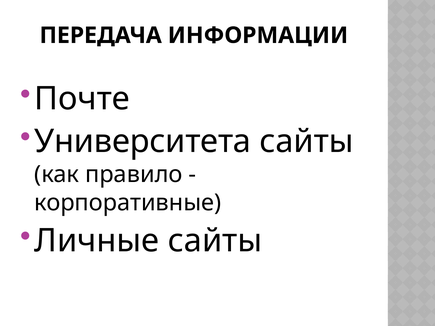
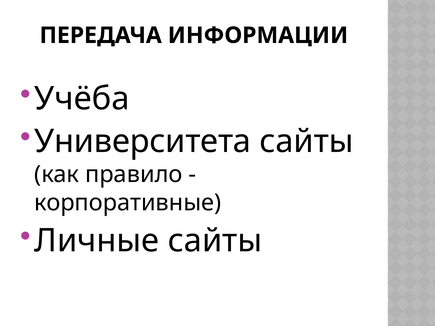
Почте: Почте -> Учёба
